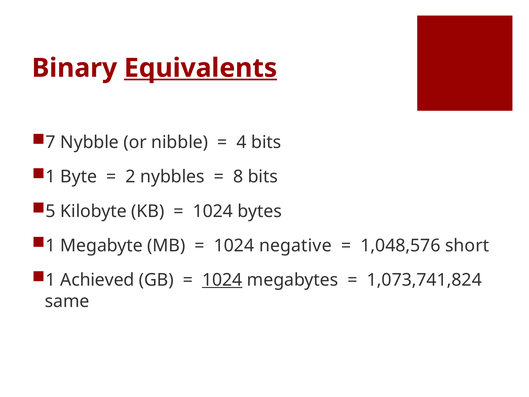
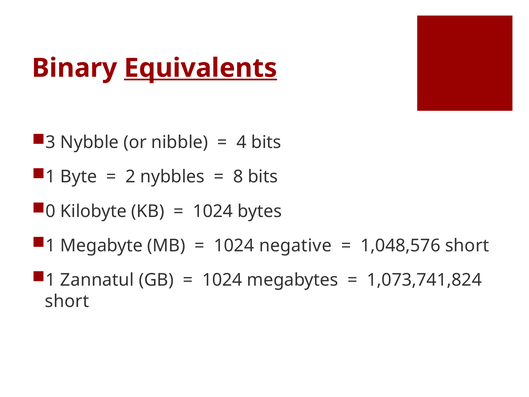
7: 7 -> 3
5: 5 -> 0
Achieved: Achieved -> Zannatul
1024 at (222, 280) underline: present -> none
same at (67, 301): same -> short
